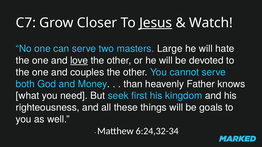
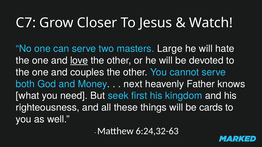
Jesus underline: present -> none
than: than -> next
goals: goals -> cards
6:24,32-34: 6:24,32-34 -> 6:24,32-63
